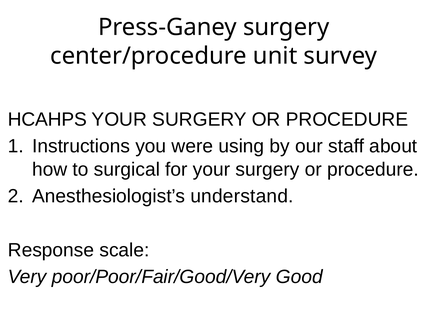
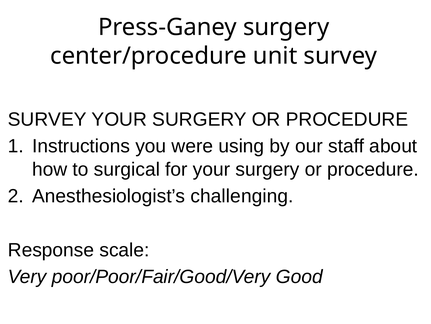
HCAHPS at (47, 119): HCAHPS -> SURVEY
understand: understand -> challenging
